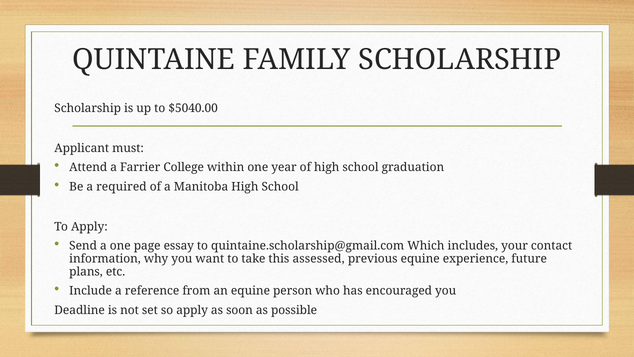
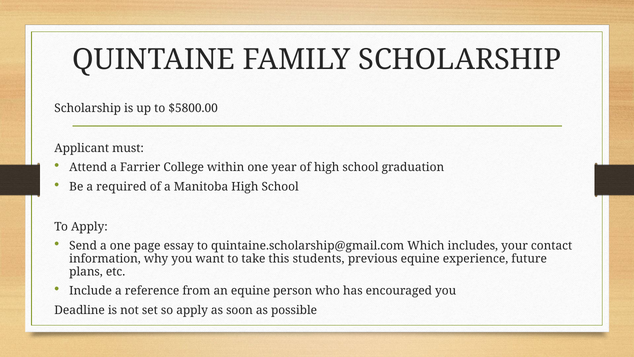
$5040.00: $5040.00 -> $5800.00
assessed: assessed -> students
